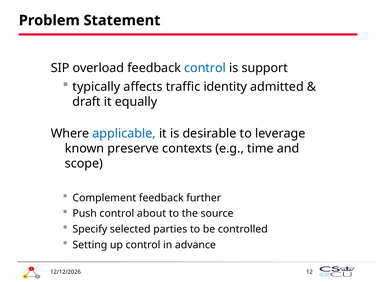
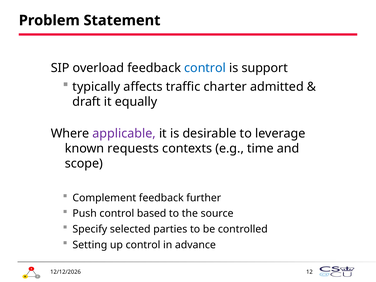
identity: identity -> charter
applicable colour: blue -> purple
preserve: preserve -> requests
about: about -> based
